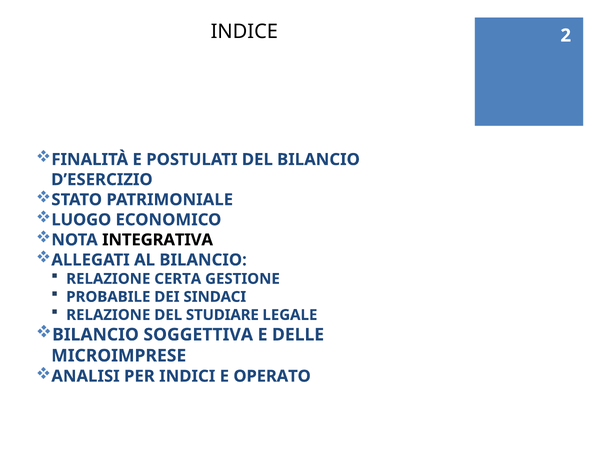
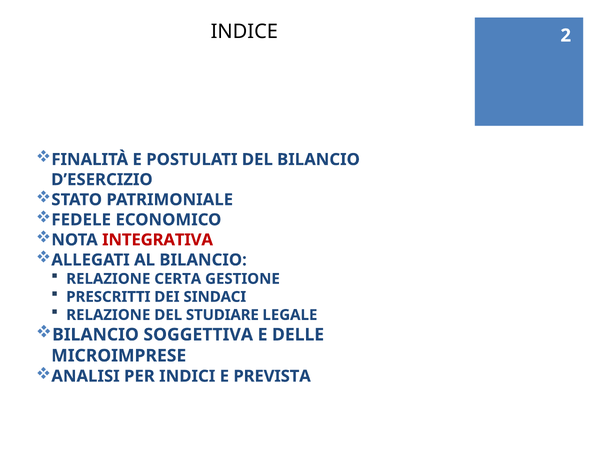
LUOGO: LUOGO -> FEDELE
INTEGRATIVA colour: black -> red
PROBABILE: PROBABILE -> PRESCRITTI
OPERATO: OPERATO -> PREVISTA
